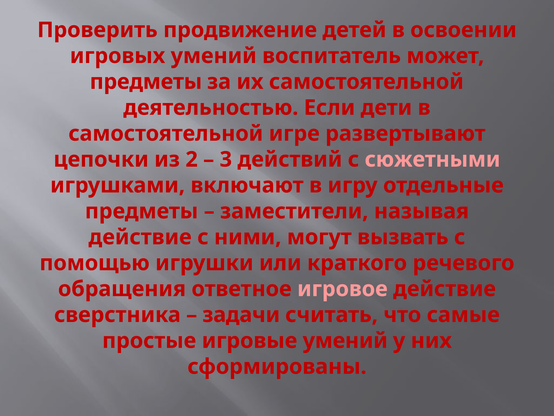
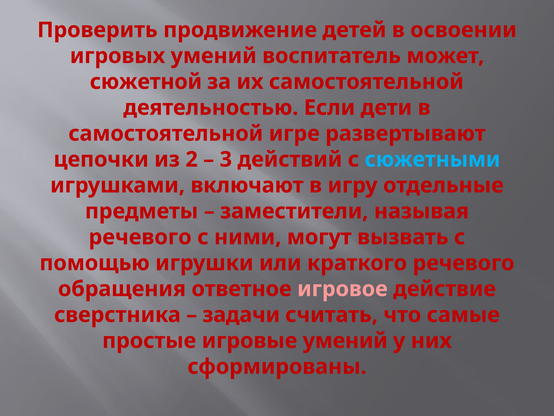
предметы at (146, 82): предметы -> сюжетной
сюжетными colour: pink -> light blue
действие at (140, 237): действие -> речевого
